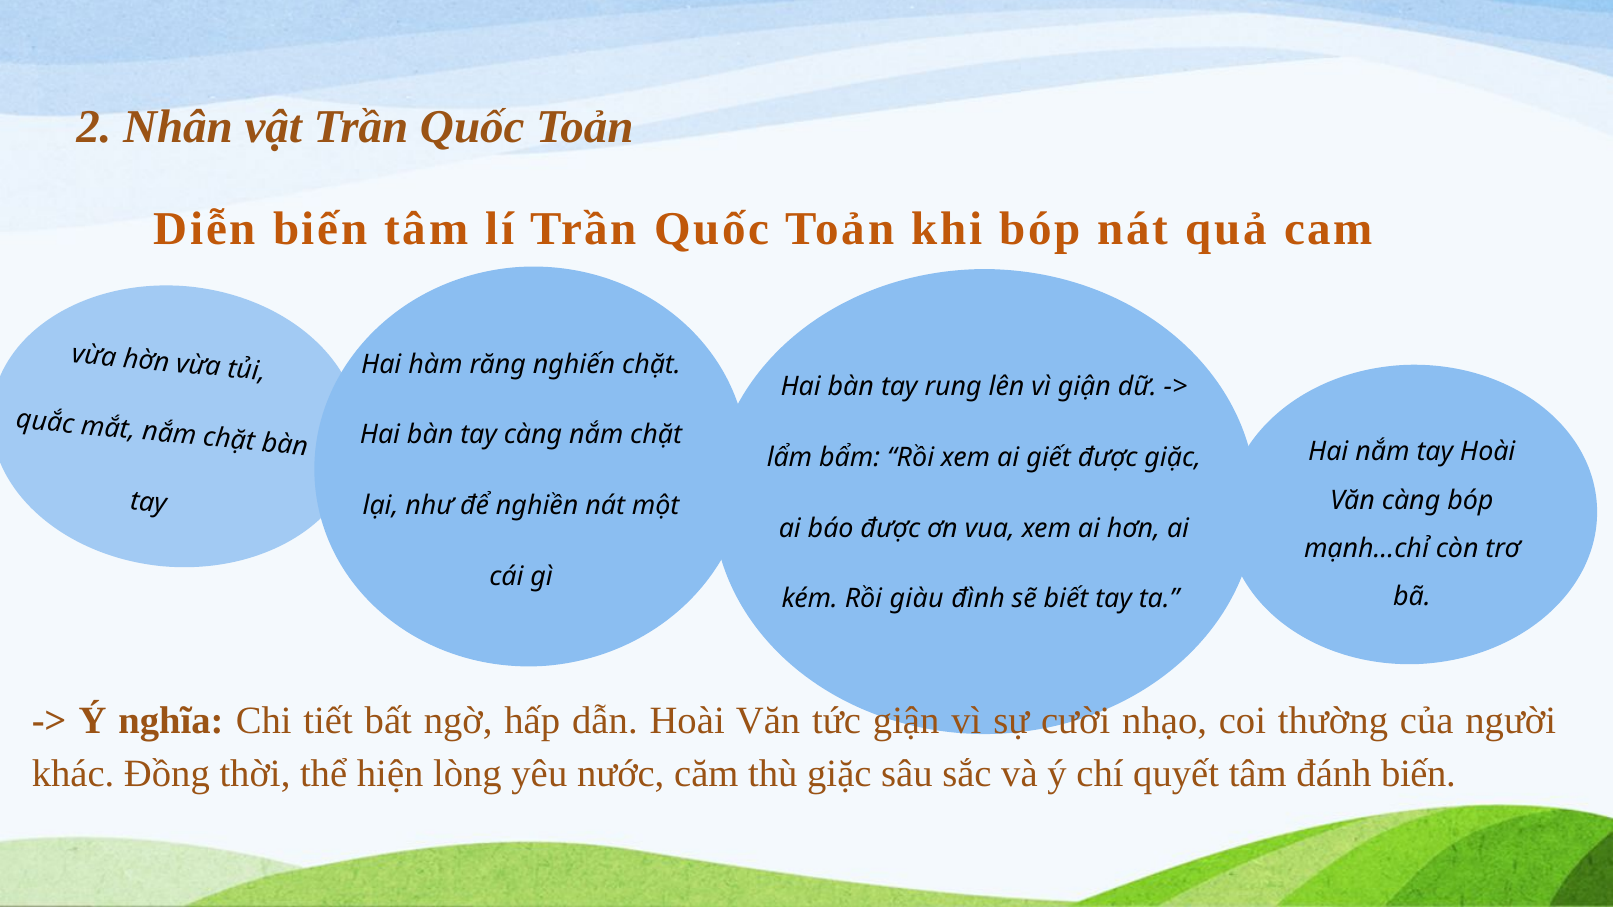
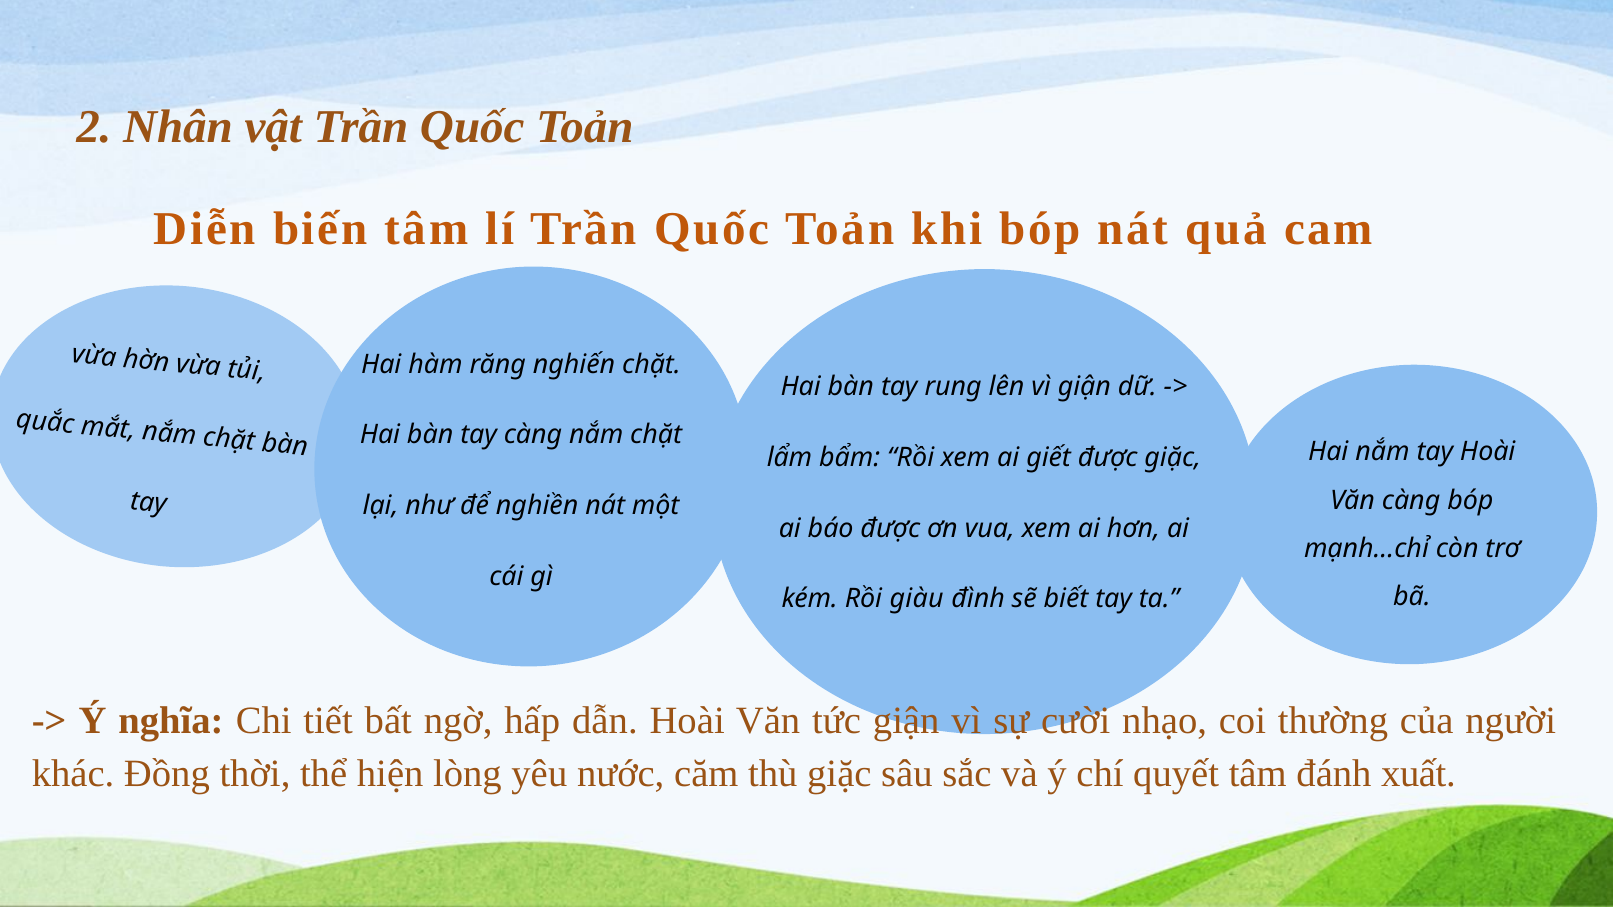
đánh biến: biến -> xuất
